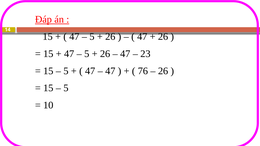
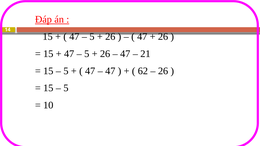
23: 23 -> 21
76: 76 -> 62
